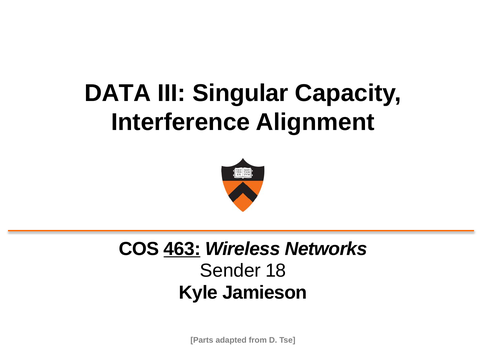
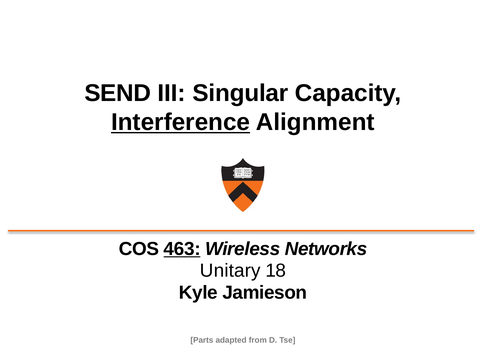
DATA: DATA -> SEND
Interference underline: none -> present
Sender: Sender -> Unitary
